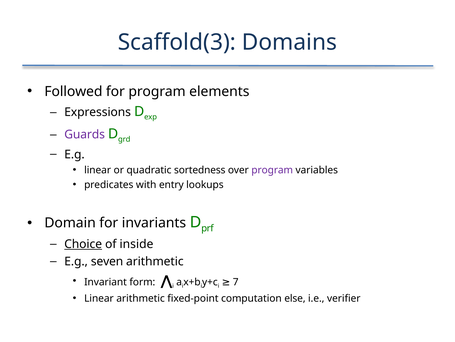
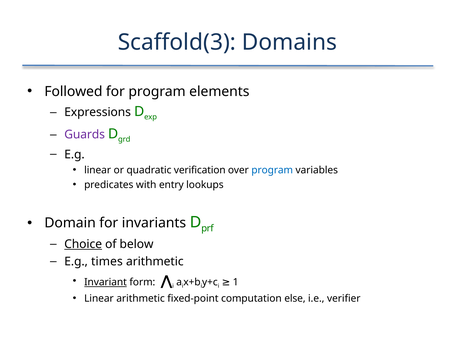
sortedness: sortedness -> verification
program at (272, 170) colour: purple -> blue
inside: inside -> below
seven: seven -> times
Invariant underline: none -> present
7: 7 -> 1
